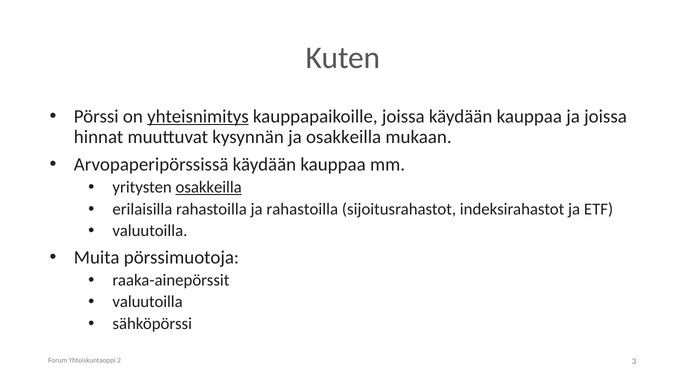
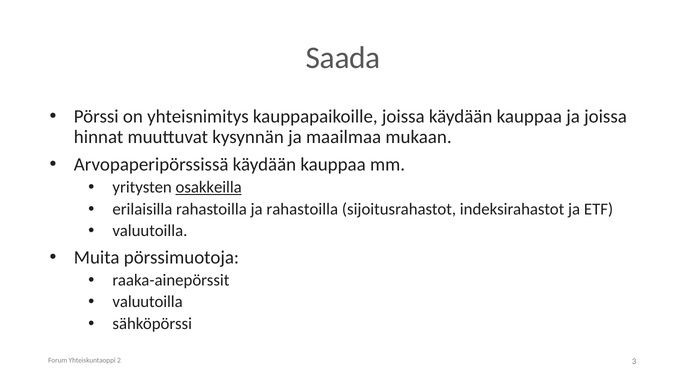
Kuten: Kuten -> Saada
yhteisnimitys underline: present -> none
ja osakkeilla: osakkeilla -> maailmaa
